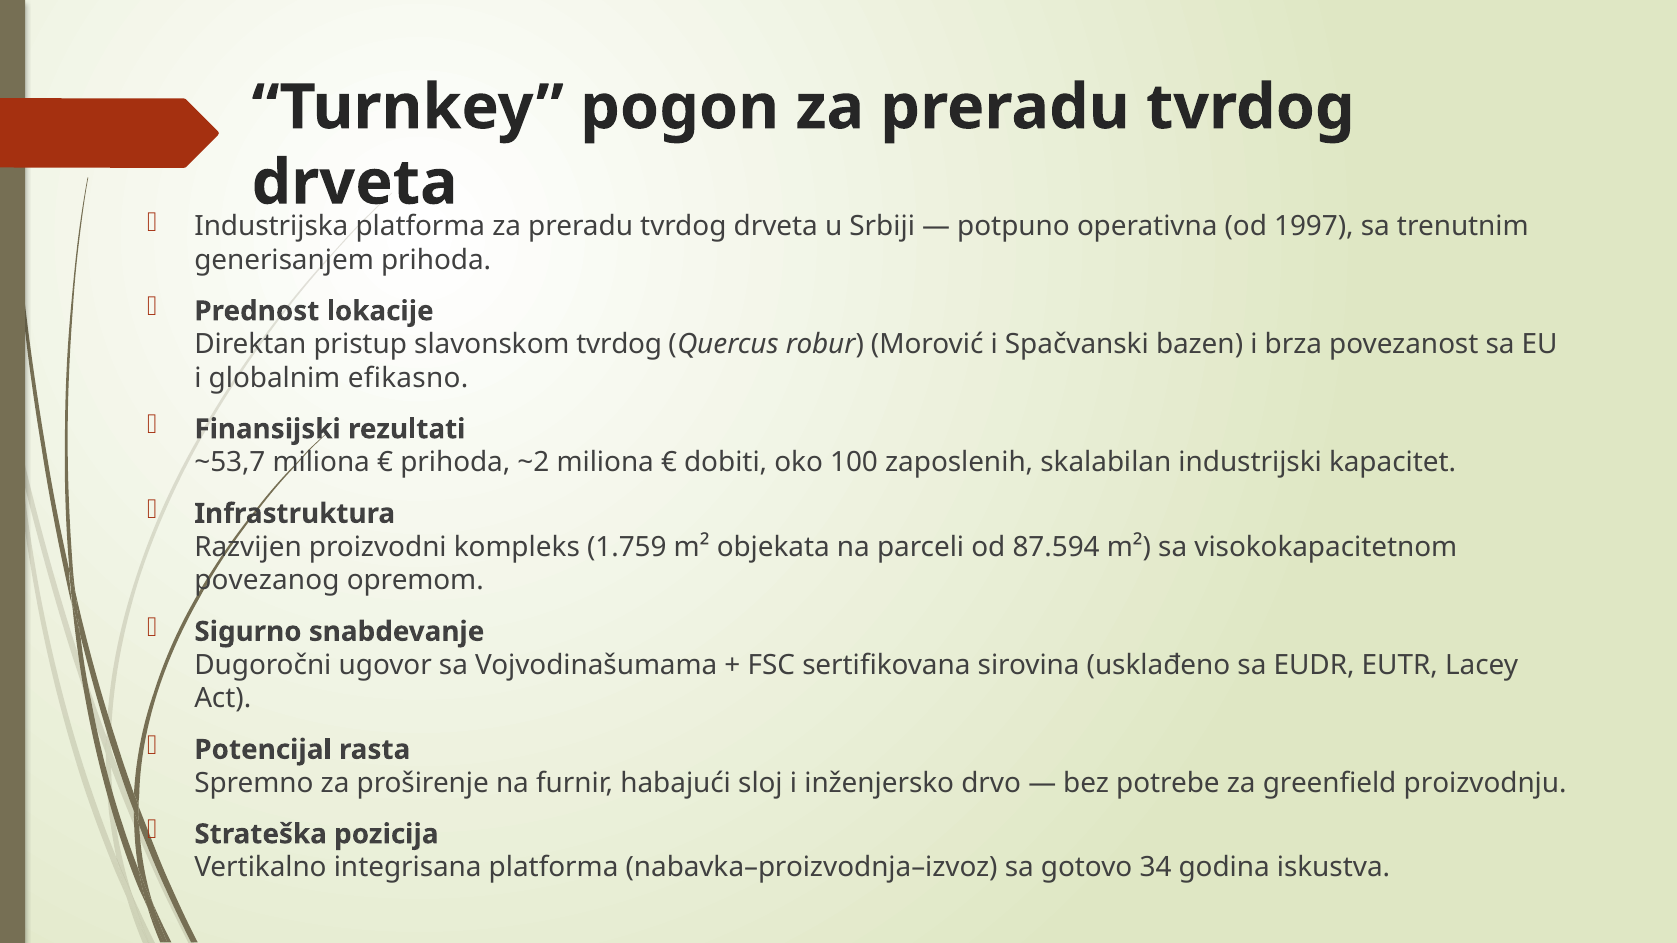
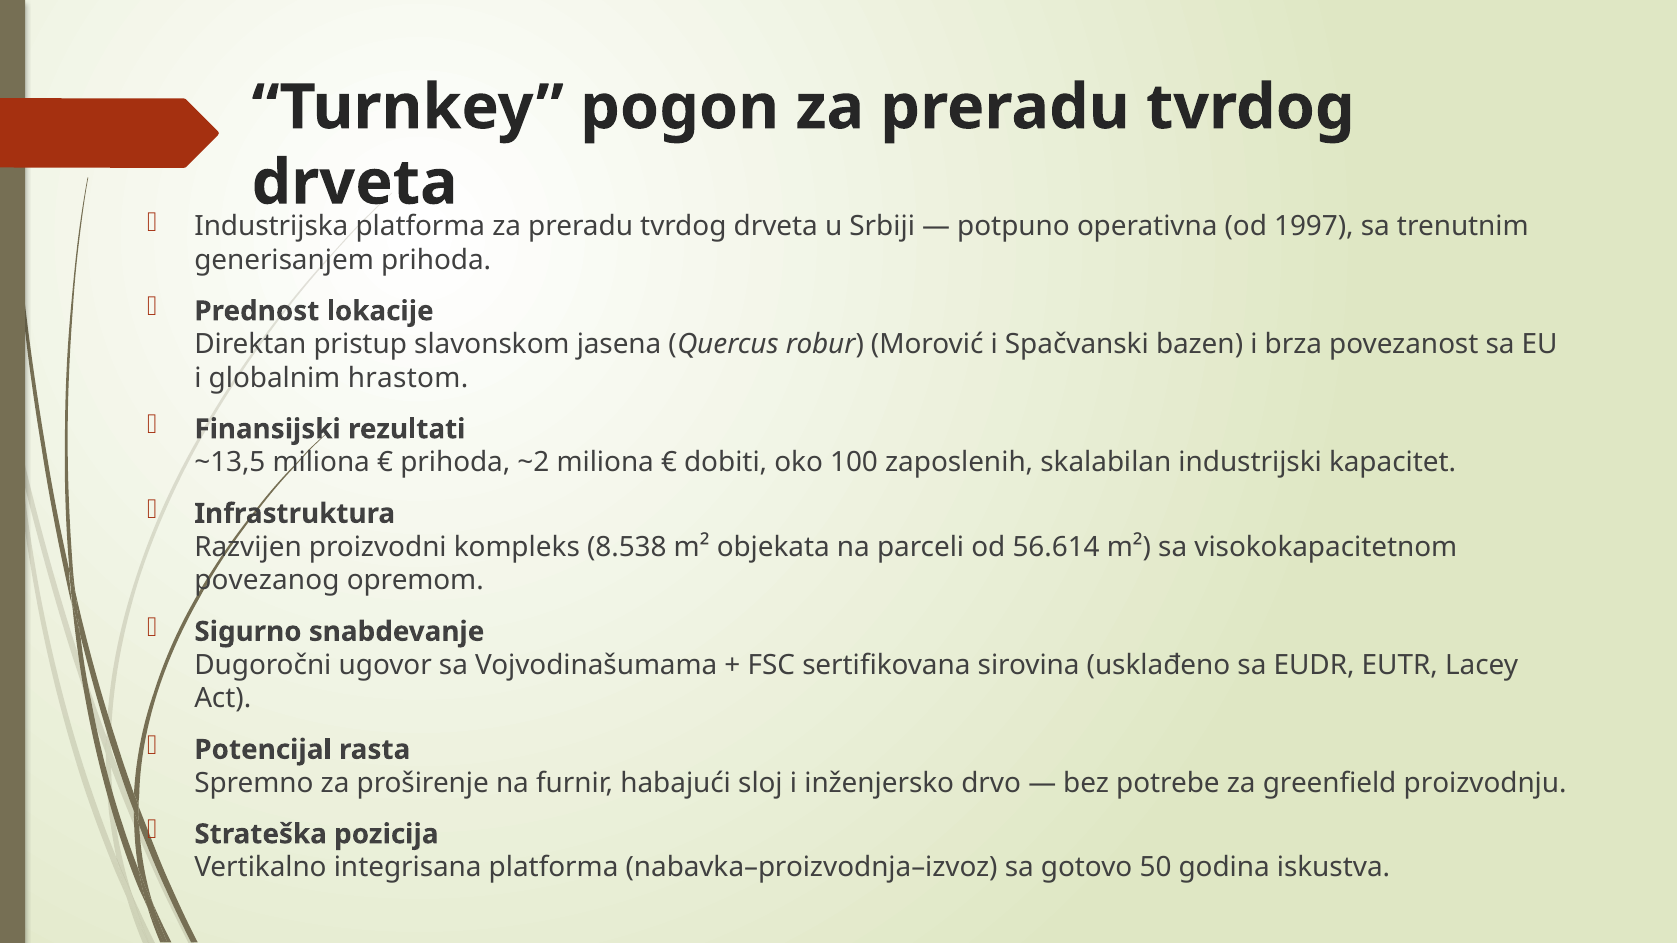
slavonskom tvrdog: tvrdog -> jasena
efikasno: efikasno -> hrastom
~53,7: ~53,7 -> ~13,5
1.759: 1.759 -> 8.538
87.594: 87.594 -> 56.614
34: 34 -> 50
